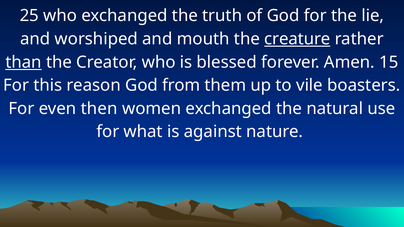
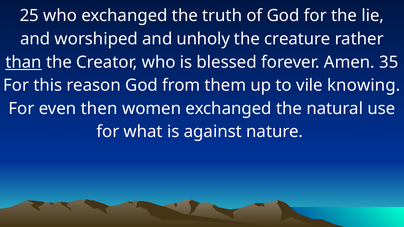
mouth: mouth -> unholy
creature underline: present -> none
15: 15 -> 35
boasters: boasters -> knowing
